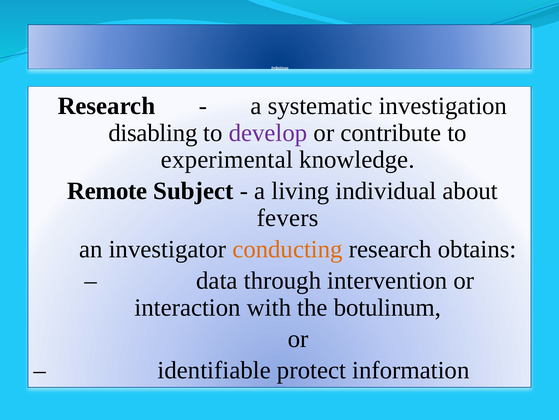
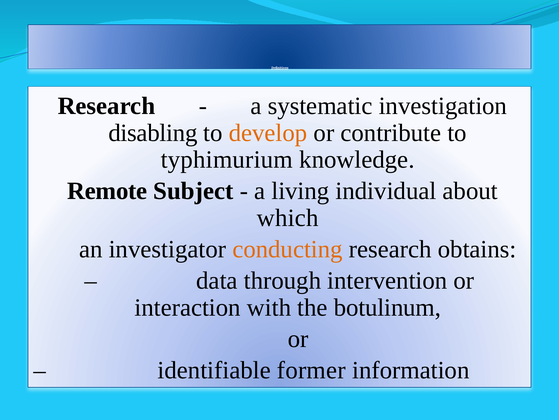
develop colour: purple -> orange
experimental: experimental -> typhimurium
fevers: fevers -> which
protect: protect -> former
